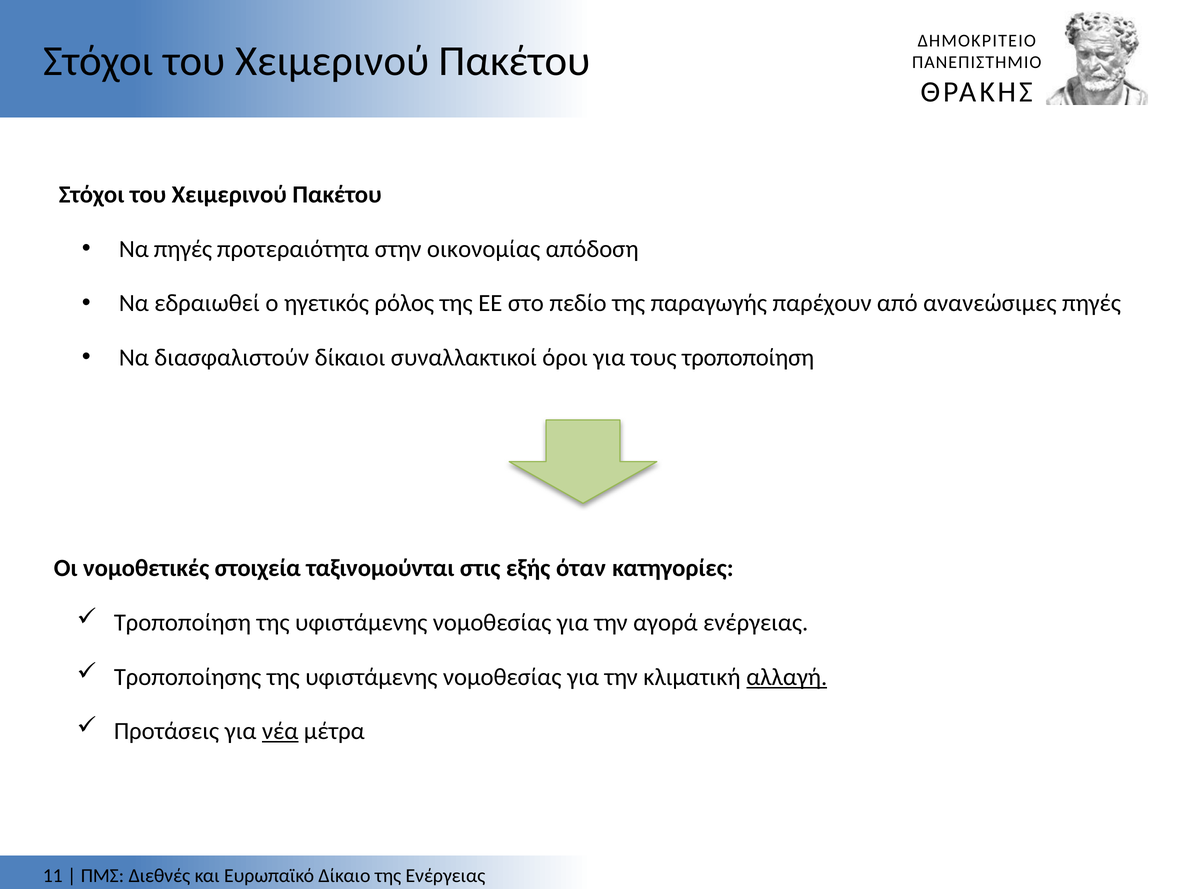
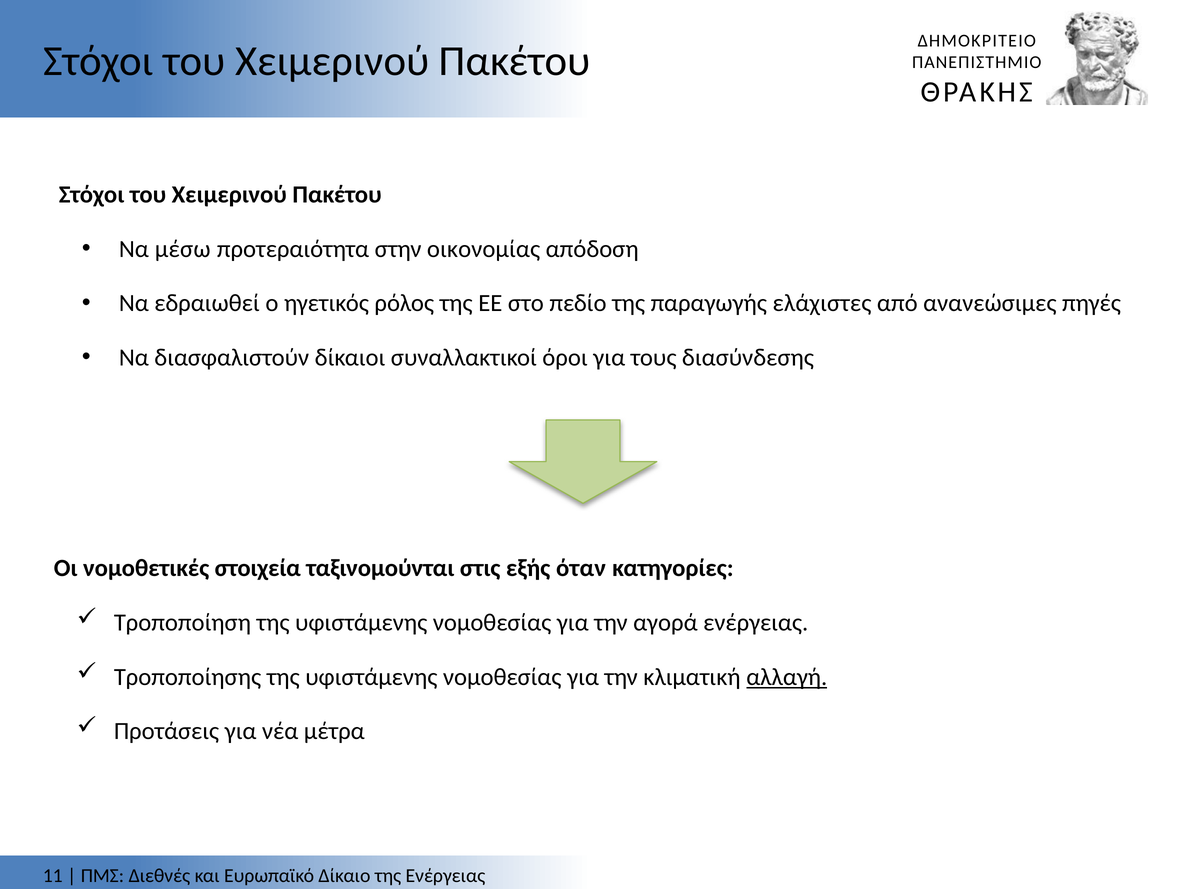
Να πηγές: πηγές -> μέσω
παρέχουν: παρέχουν -> ελάχιστες
τους τροποποίηση: τροποποίηση -> διασύνδεσης
νέα underline: present -> none
